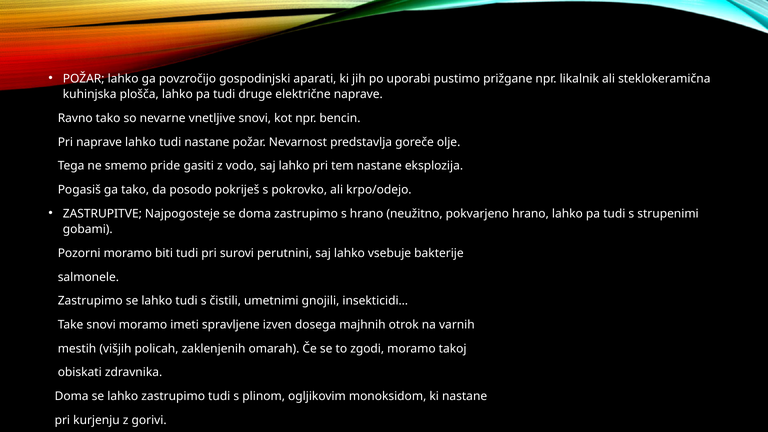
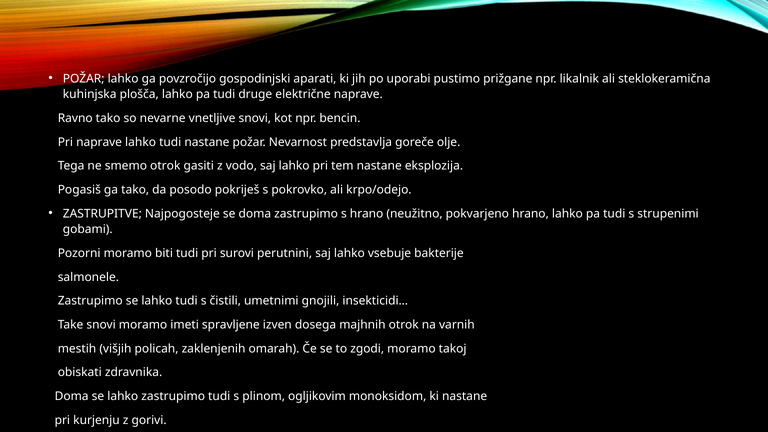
smemo pride: pride -> otrok
